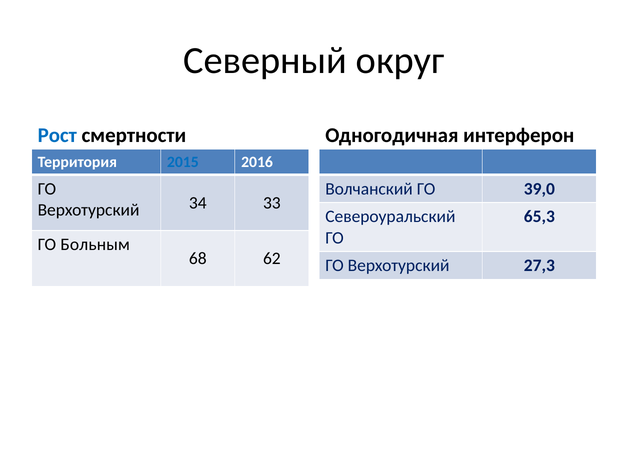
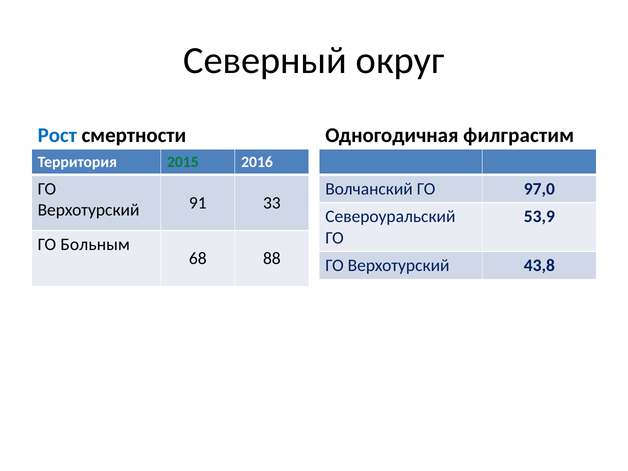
интерферон: интерферон -> филграстим
2015 colour: blue -> green
39,0: 39,0 -> 97,0
34: 34 -> 91
65,3: 65,3 -> 53,9
62: 62 -> 88
27,3: 27,3 -> 43,8
